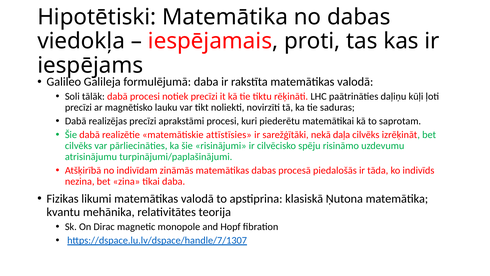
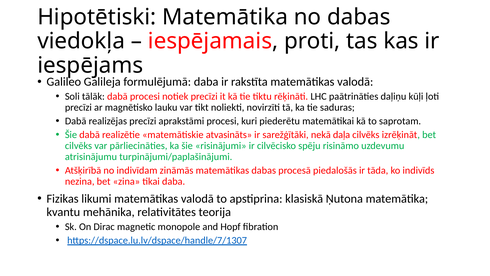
attīstīsies: attīstīsies -> atvasināts
